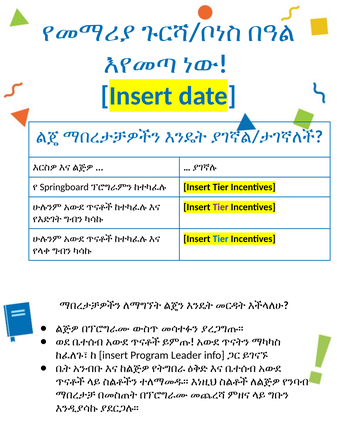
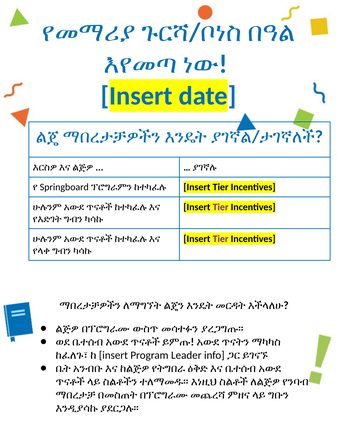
Tier at (221, 238) colour: blue -> purple
